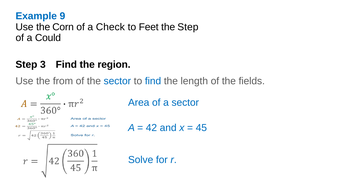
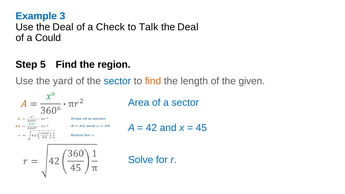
9: 9 -> 3
Use the Corn: Corn -> Deal
Feet: Feet -> Talk
Step at (188, 27): Step -> Deal
3: 3 -> 5
from: from -> yard
find at (153, 81) colour: blue -> orange
fields: fields -> given
